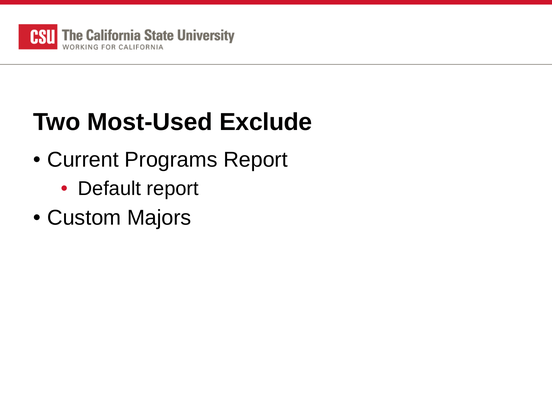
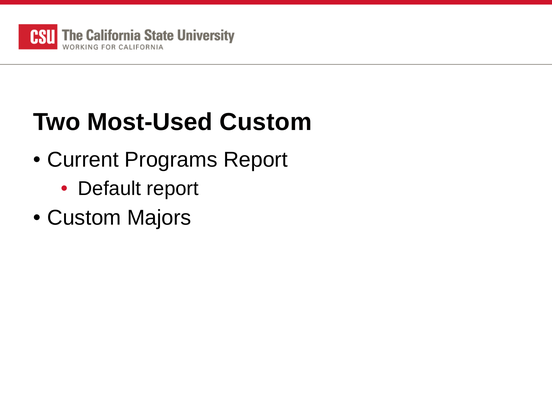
Most-Used Exclude: Exclude -> Custom
